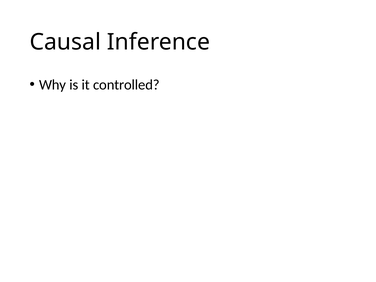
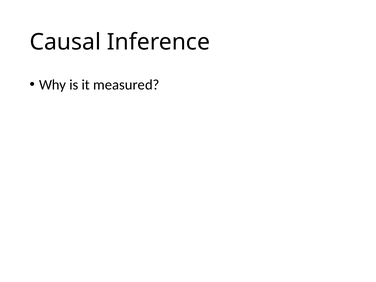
controlled: controlled -> measured
